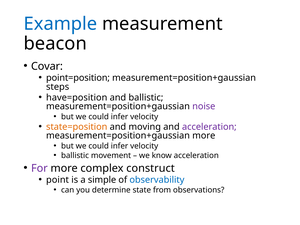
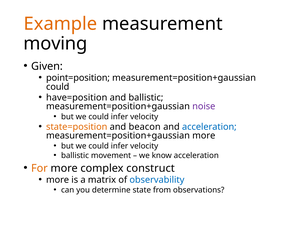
Example colour: blue -> orange
beacon: beacon -> moving
Covar: Covar -> Given
steps at (58, 87): steps -> could
moving: moving -> beacon
acceleration at (209, 127) colour: purple -> blue
For colour: purple -> orange
point at (58, 180): point -> more
simple: simple -> matrix
